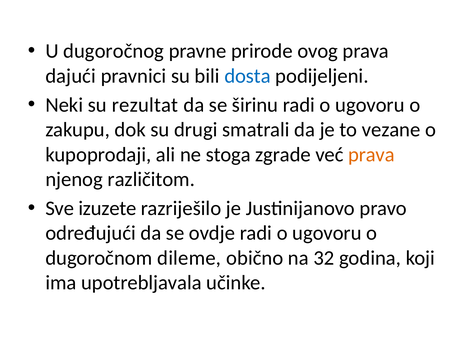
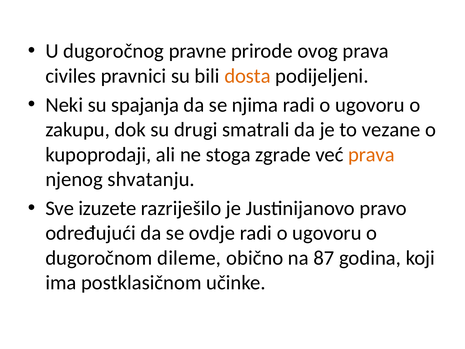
dajući: dajući -> civiles
dosta colour: blue -> orange
rezultat: rezultat -> spajanja
širinu: širinu -> njima
različitom: različitom -> shvatanju
32: 32 -> 87
upotrebljavala: upotrebljavala -> postklasičnom
